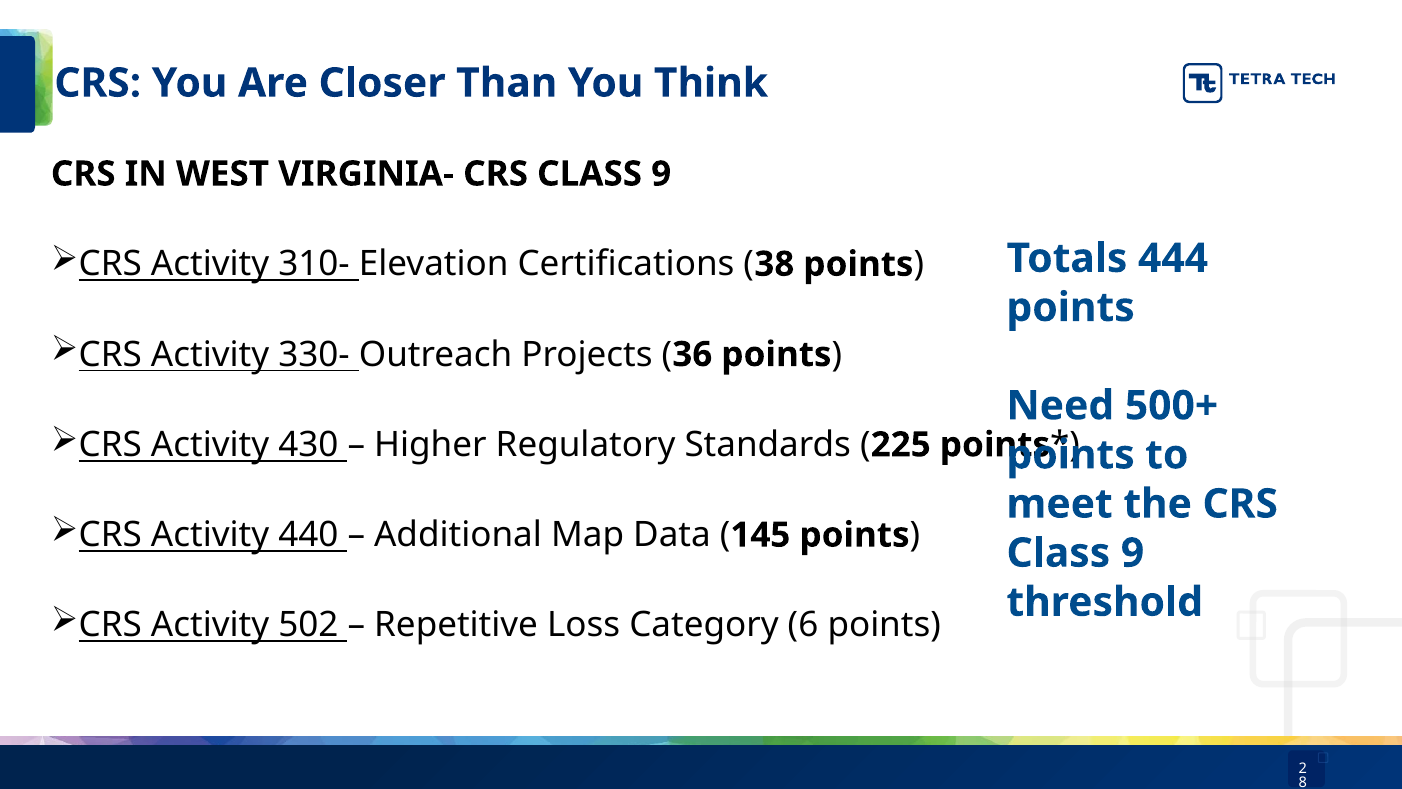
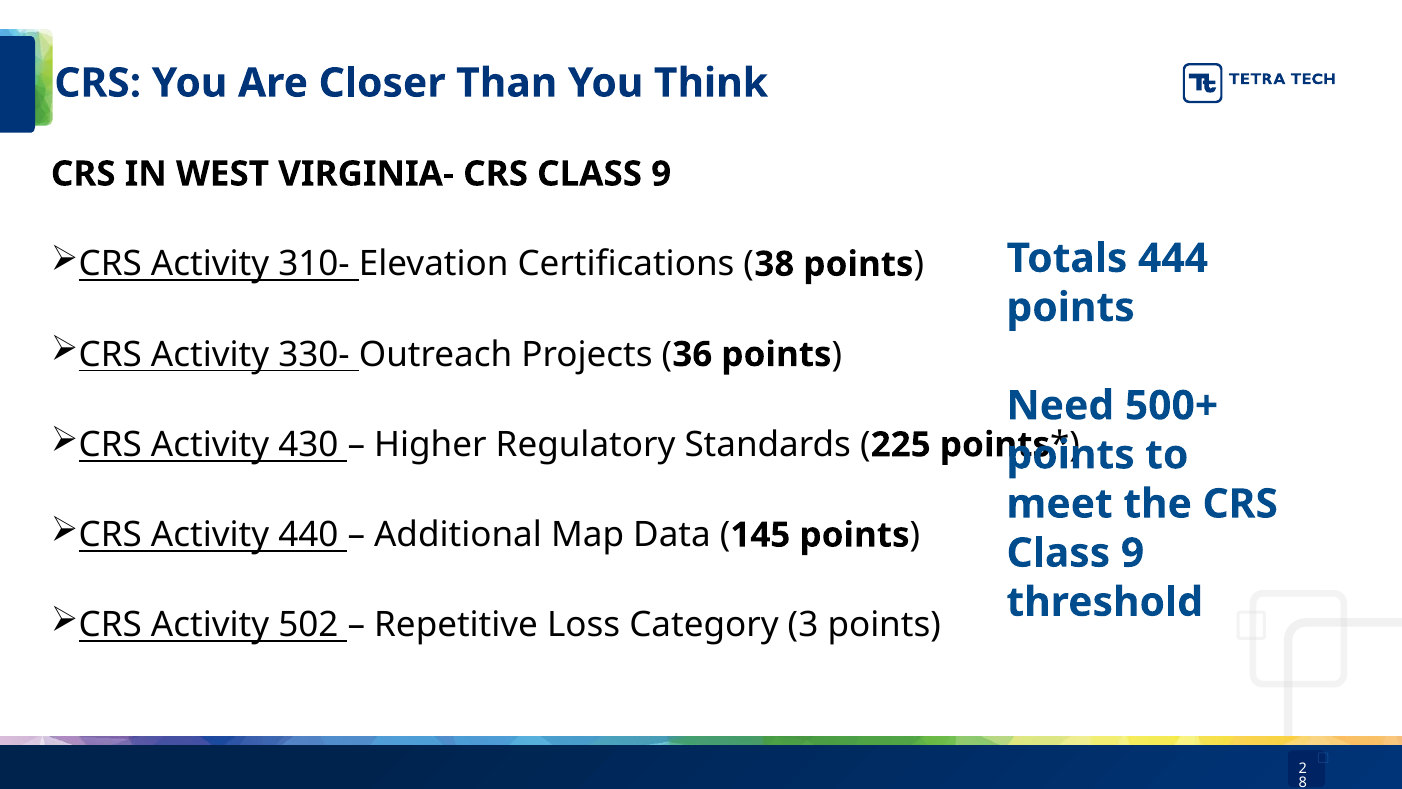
6: 6 -> 3
